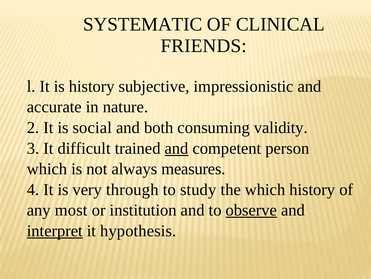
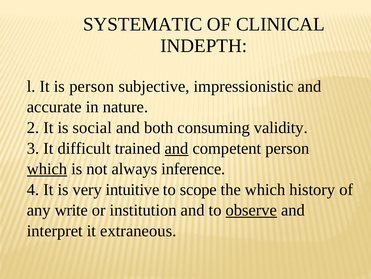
FRIENDS: FRIENDS -> INDEPTH
is history: history -> person
which at (47, 168) underline: none -> present
measures: measures -> inference
through: through -> intuitive
study: study -> scope
most: most -> write
interpret underline: present -> none
hypothesis: hypothesis -> extraneous
